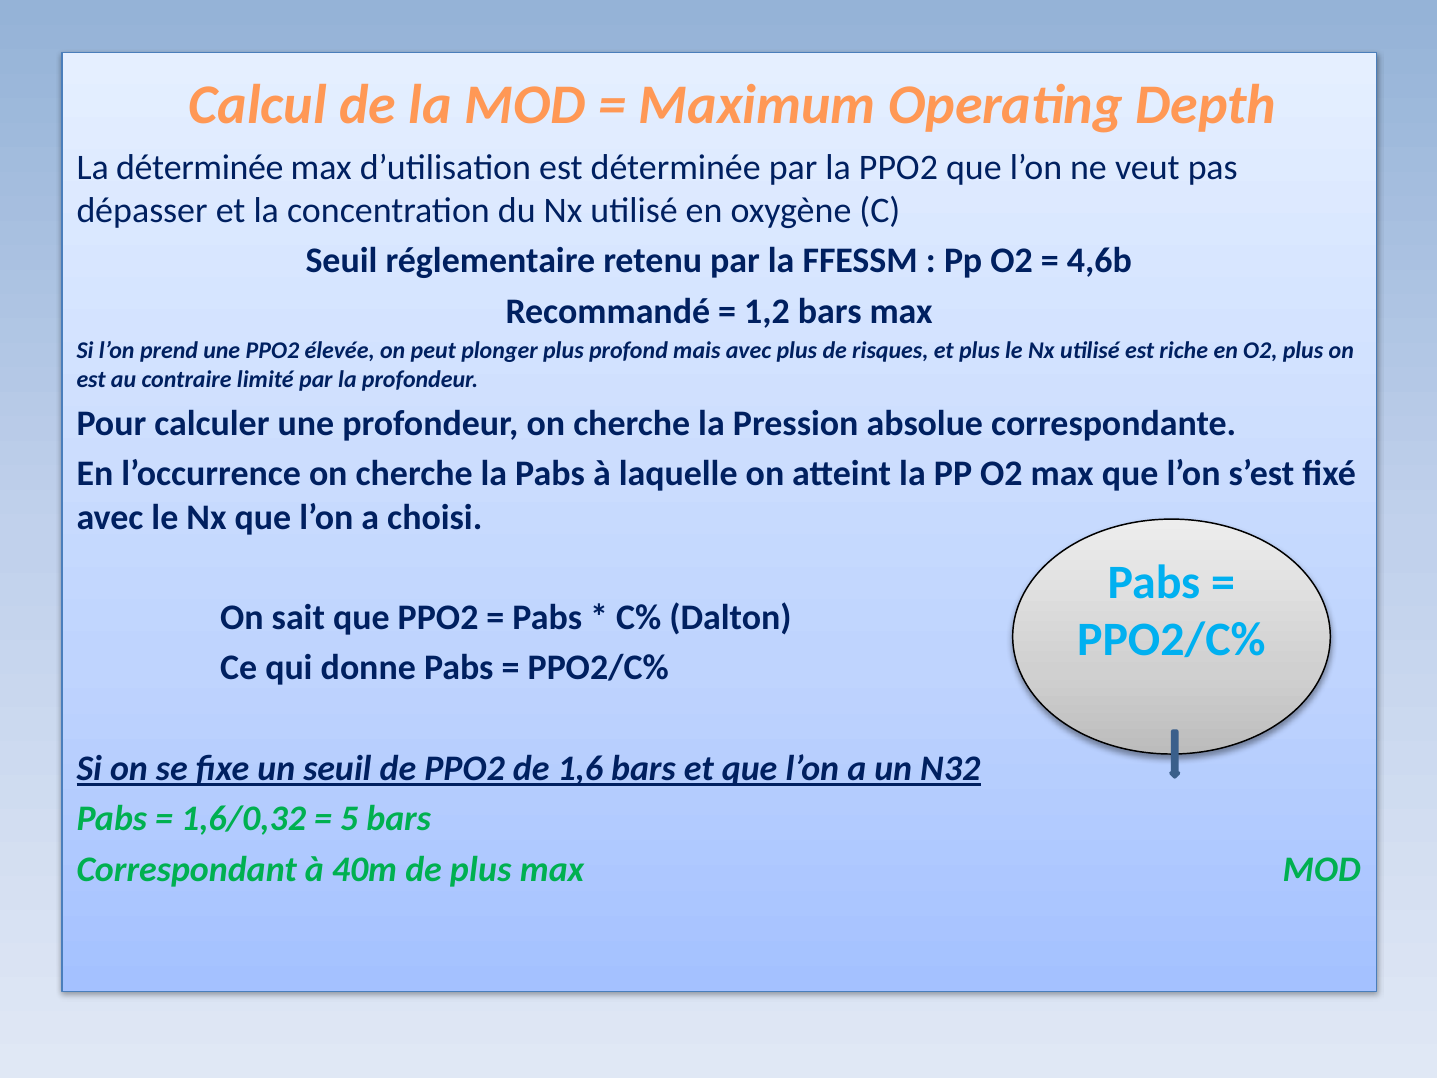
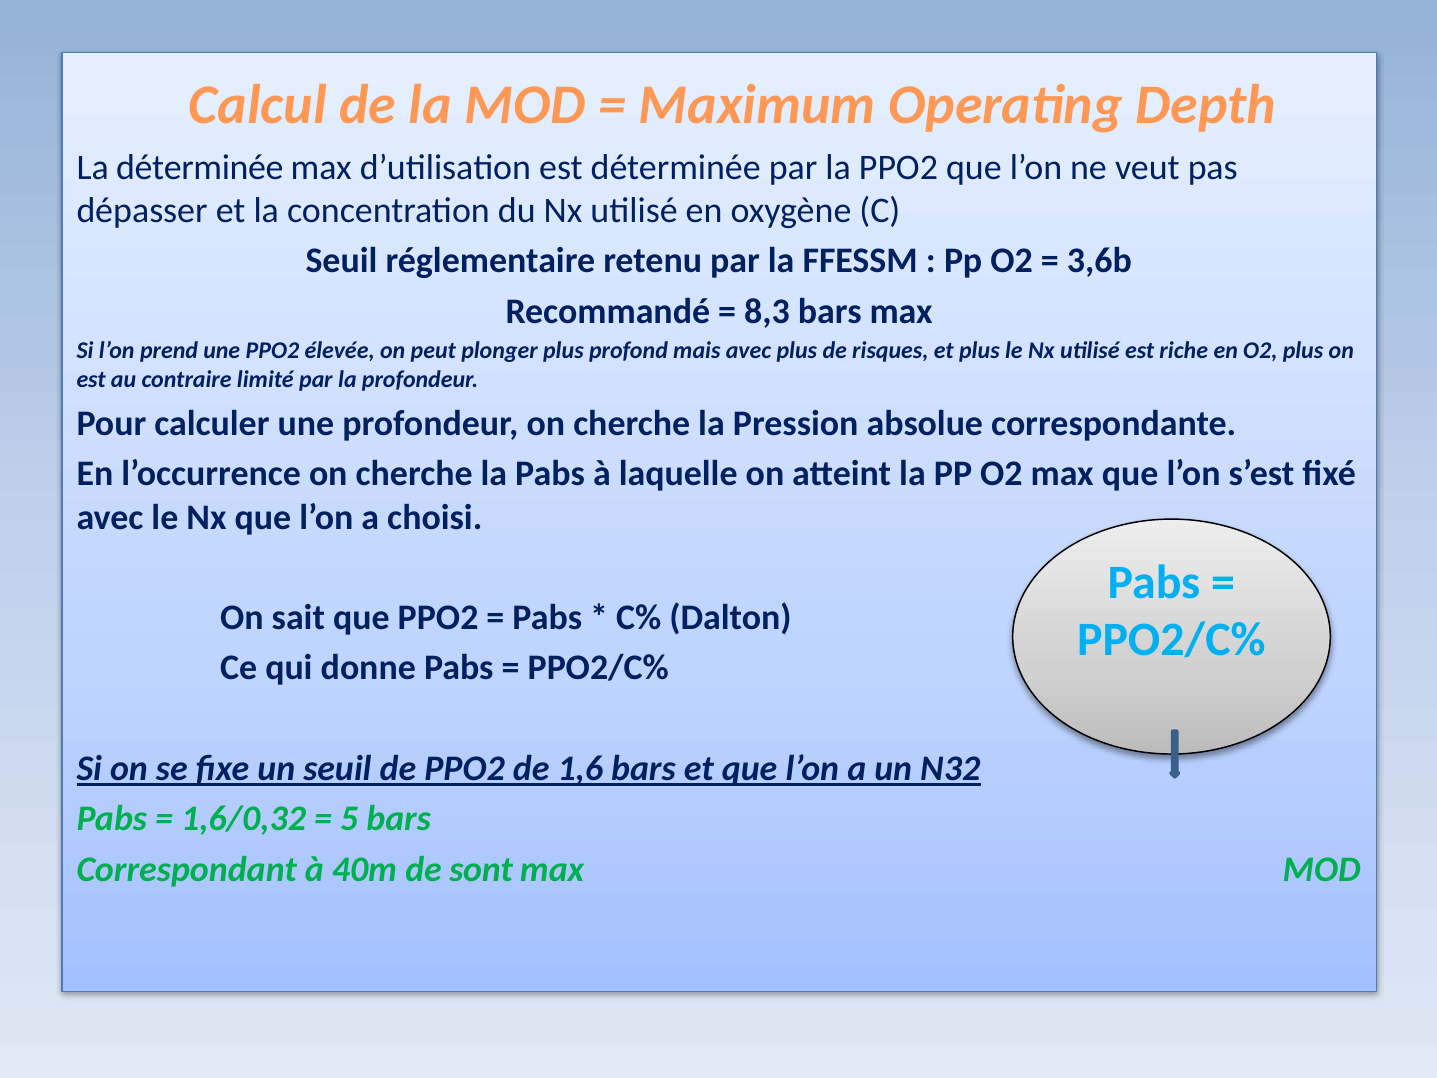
4,6b: 4,6b -> 3,6b
1,2: 1,2 -> 8,3
de plus: plus -> sont
